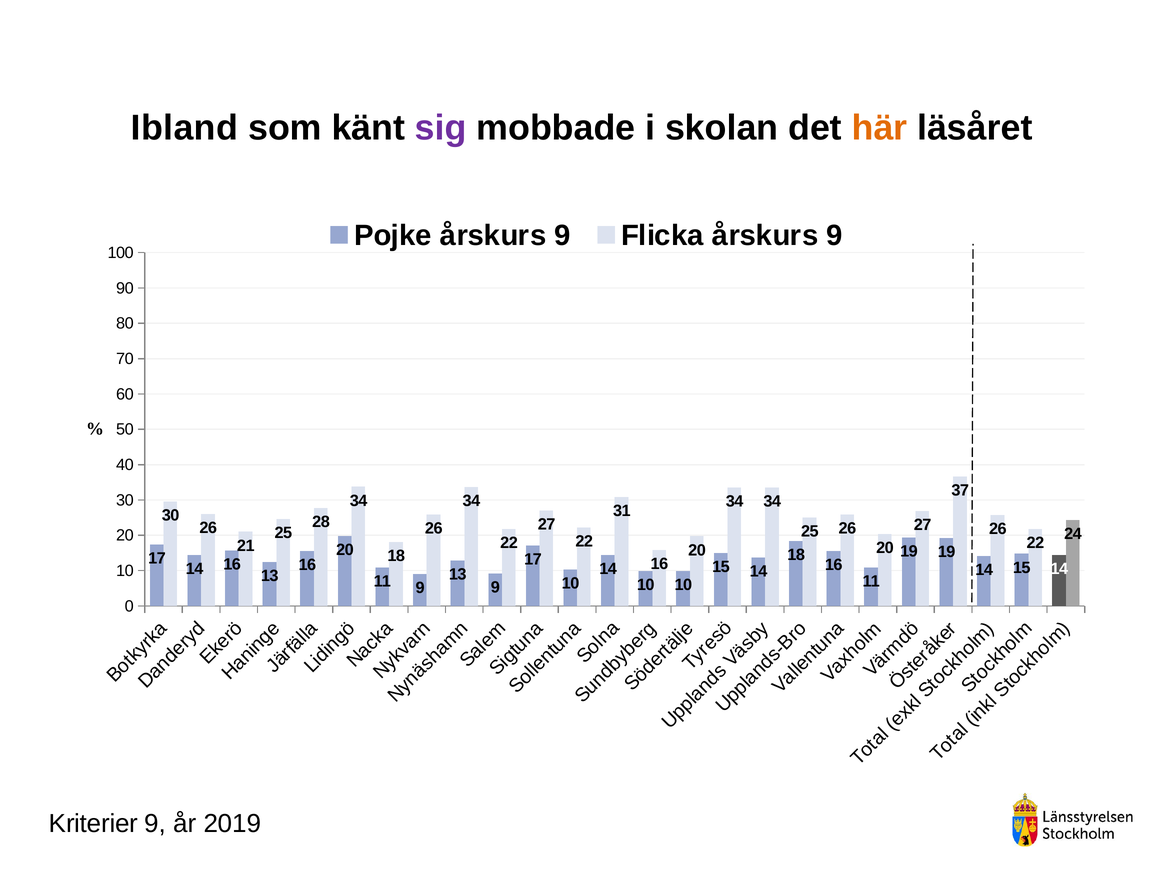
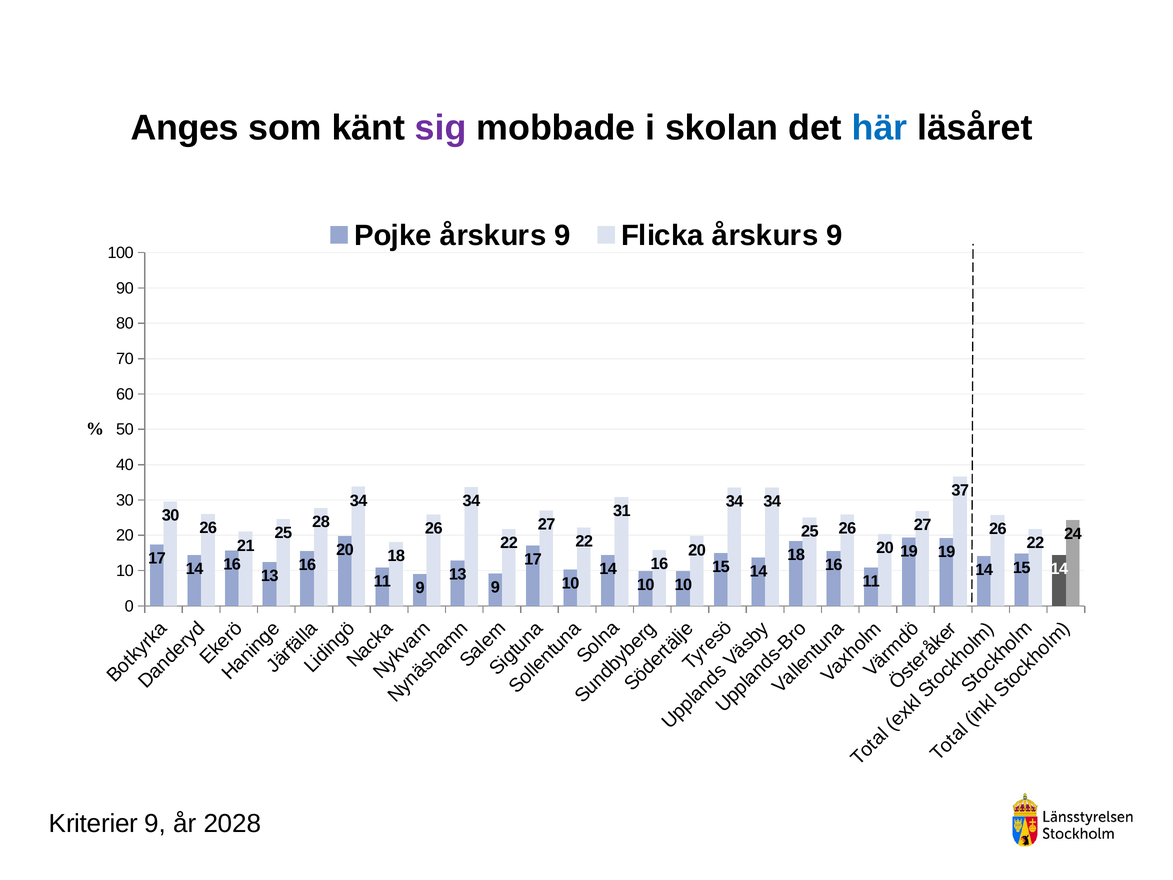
Ibland: Ibland -> Anges
här colour: orange -> blue
2019: 2019 -> 2028
